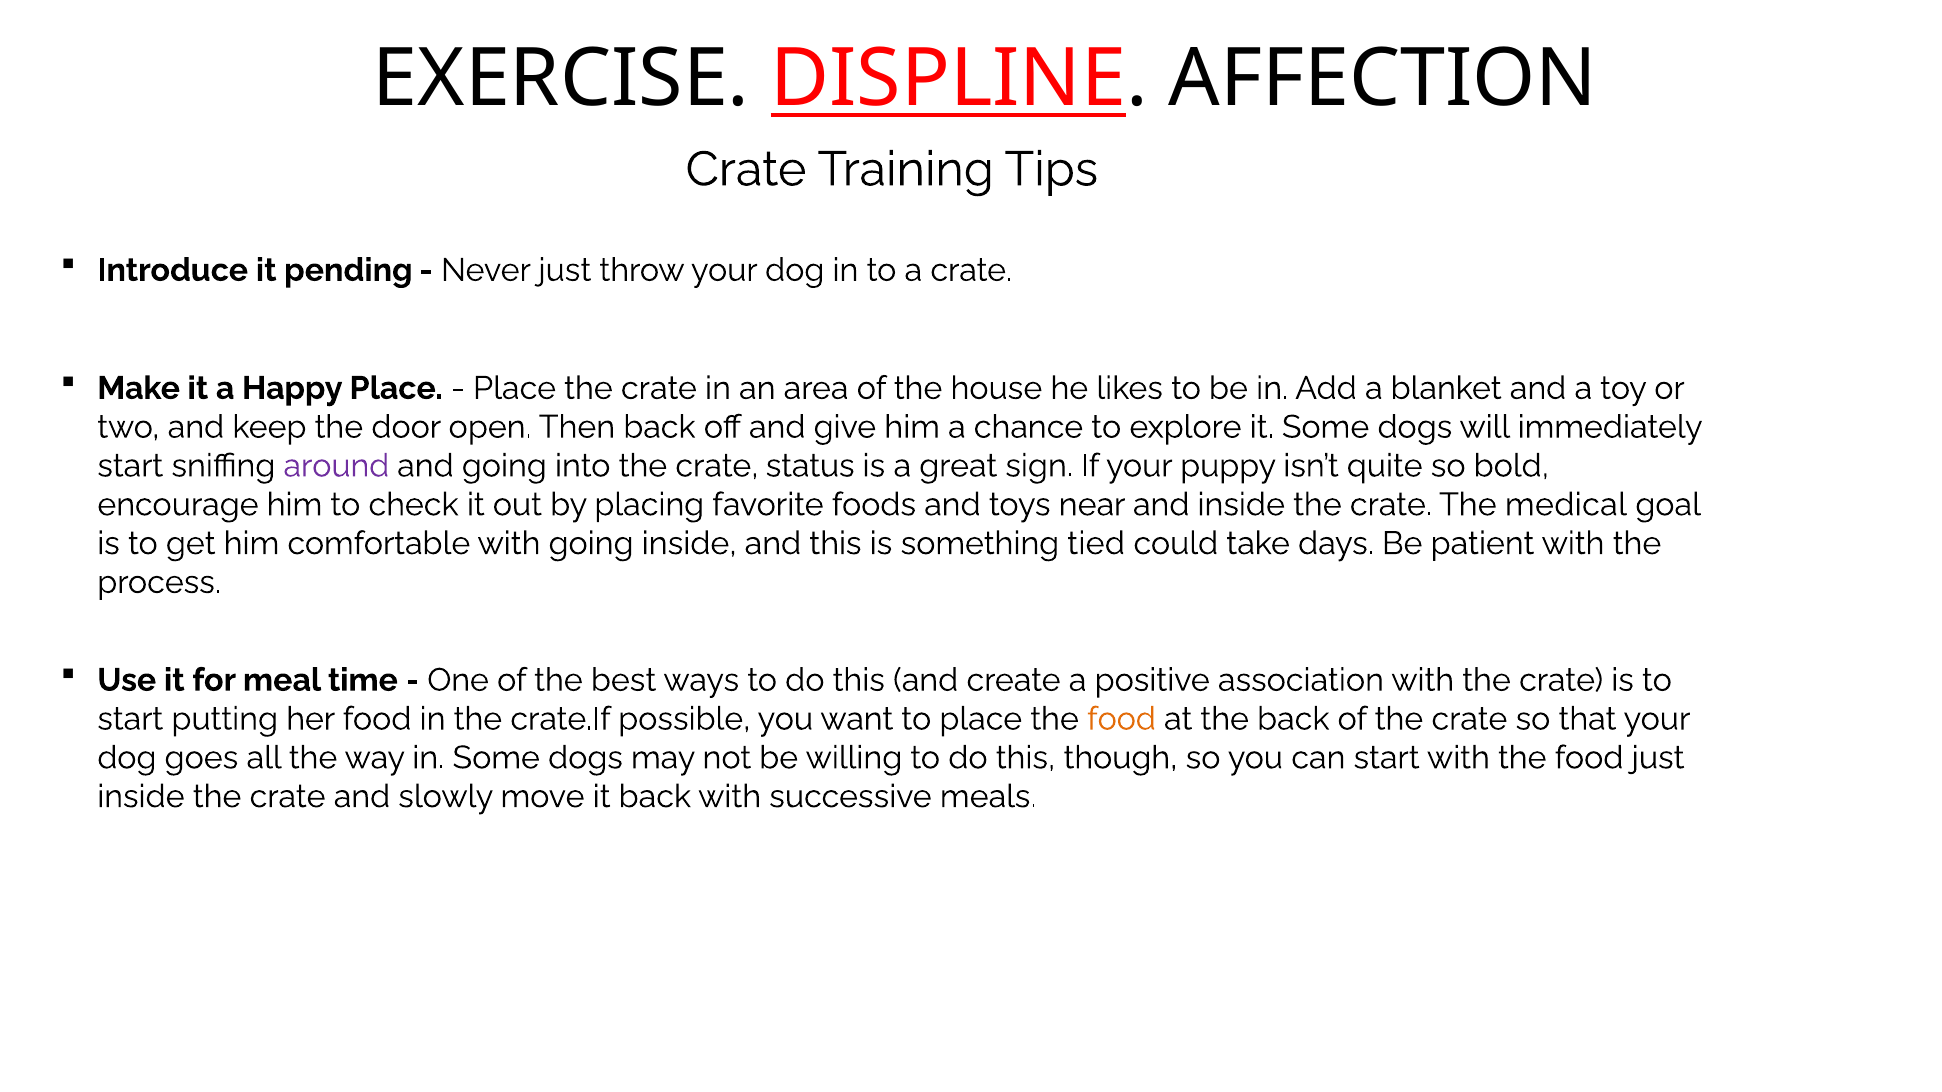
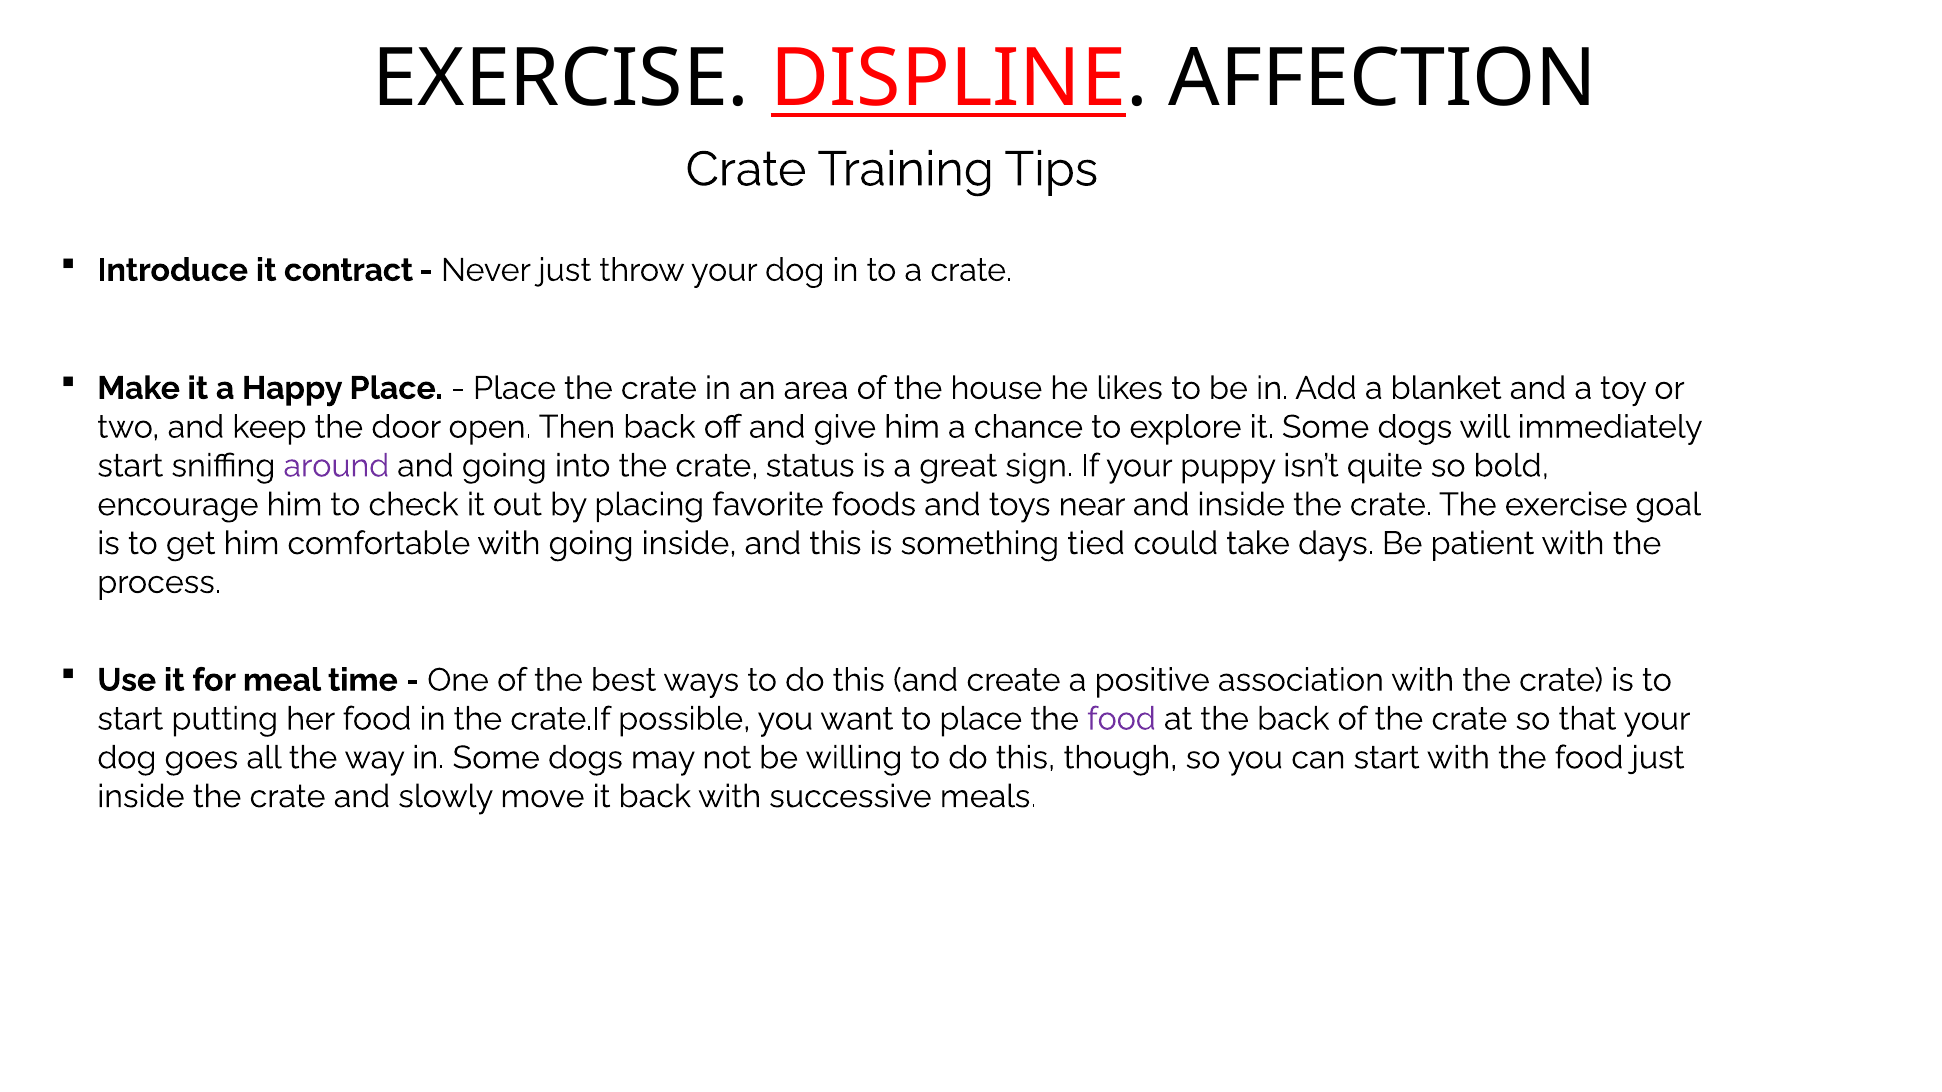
pending: pending -> contract
The medical: medical -> exercise
food at (1121, 719) colour: orange -> purple
